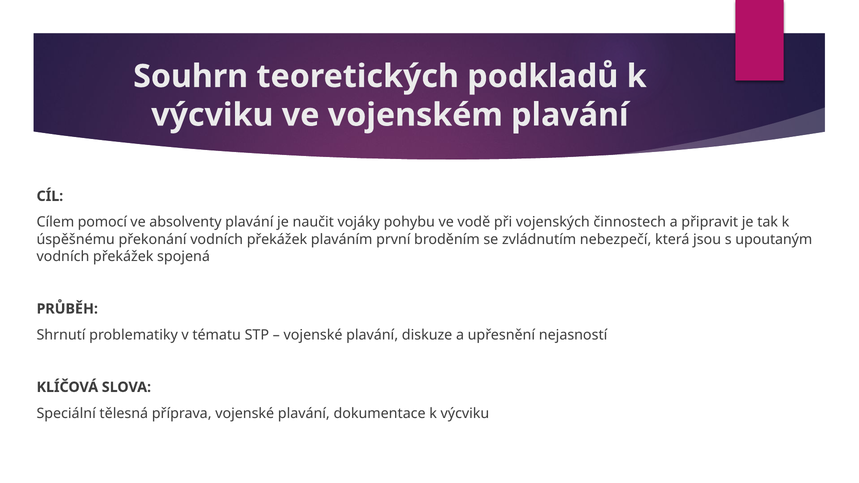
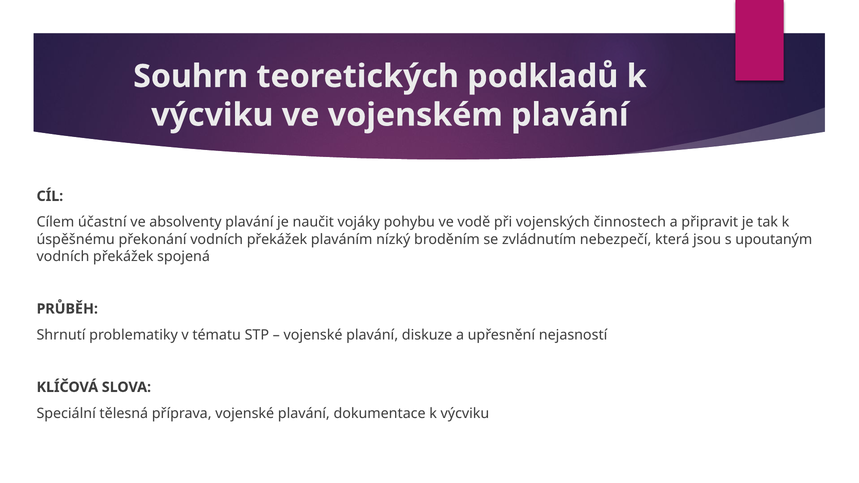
pomocí: pomocí -> účastní
první: první -> nízký
